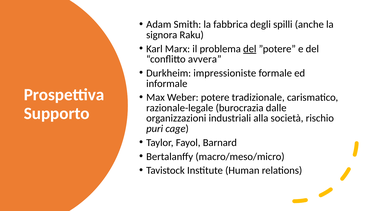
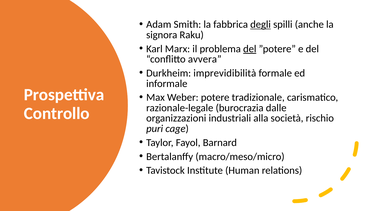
degli underline: none -> present
impressioniste: impressioniste -> imprevidibilità
Supporto: Supporto -> Controllo
